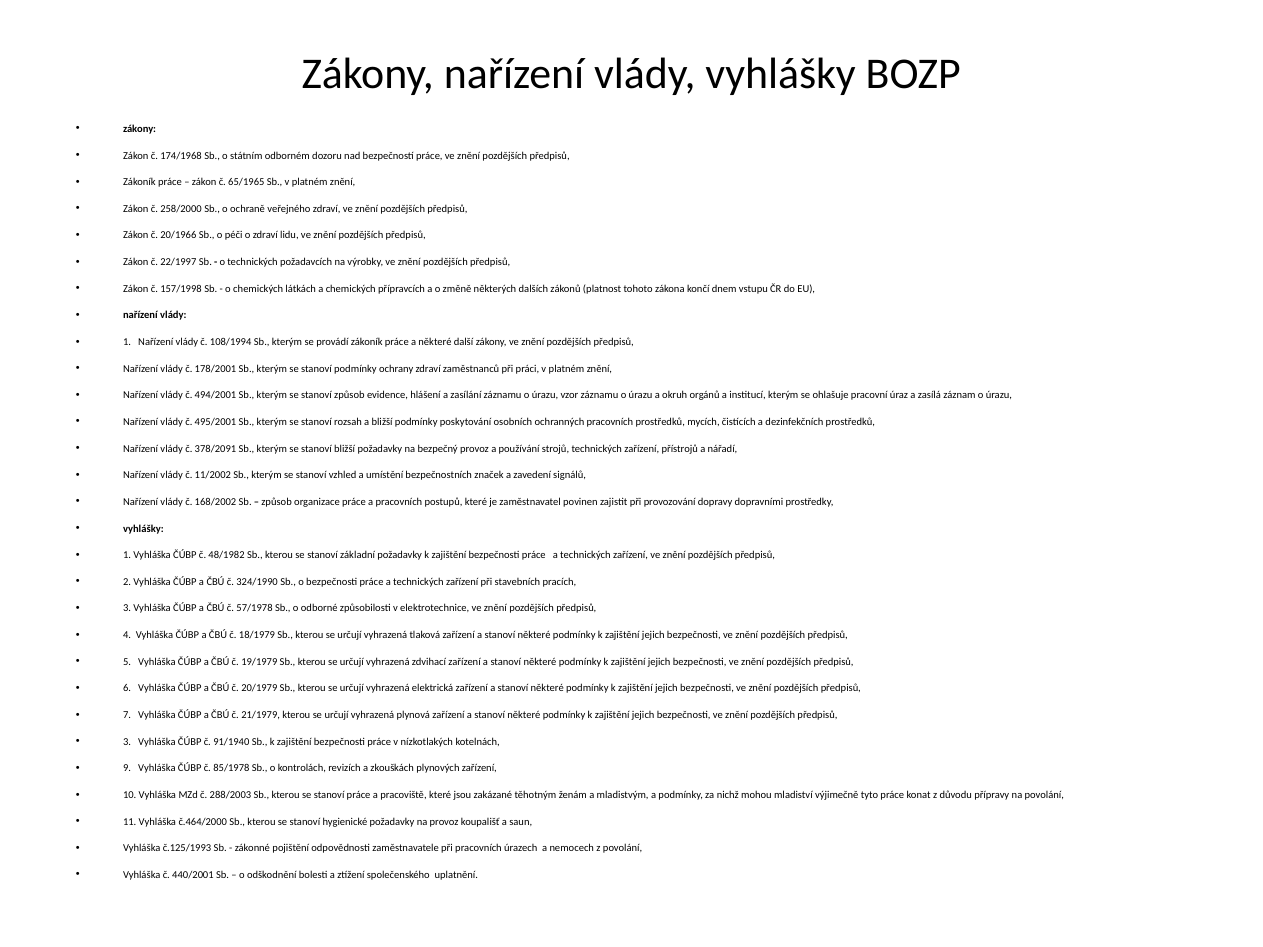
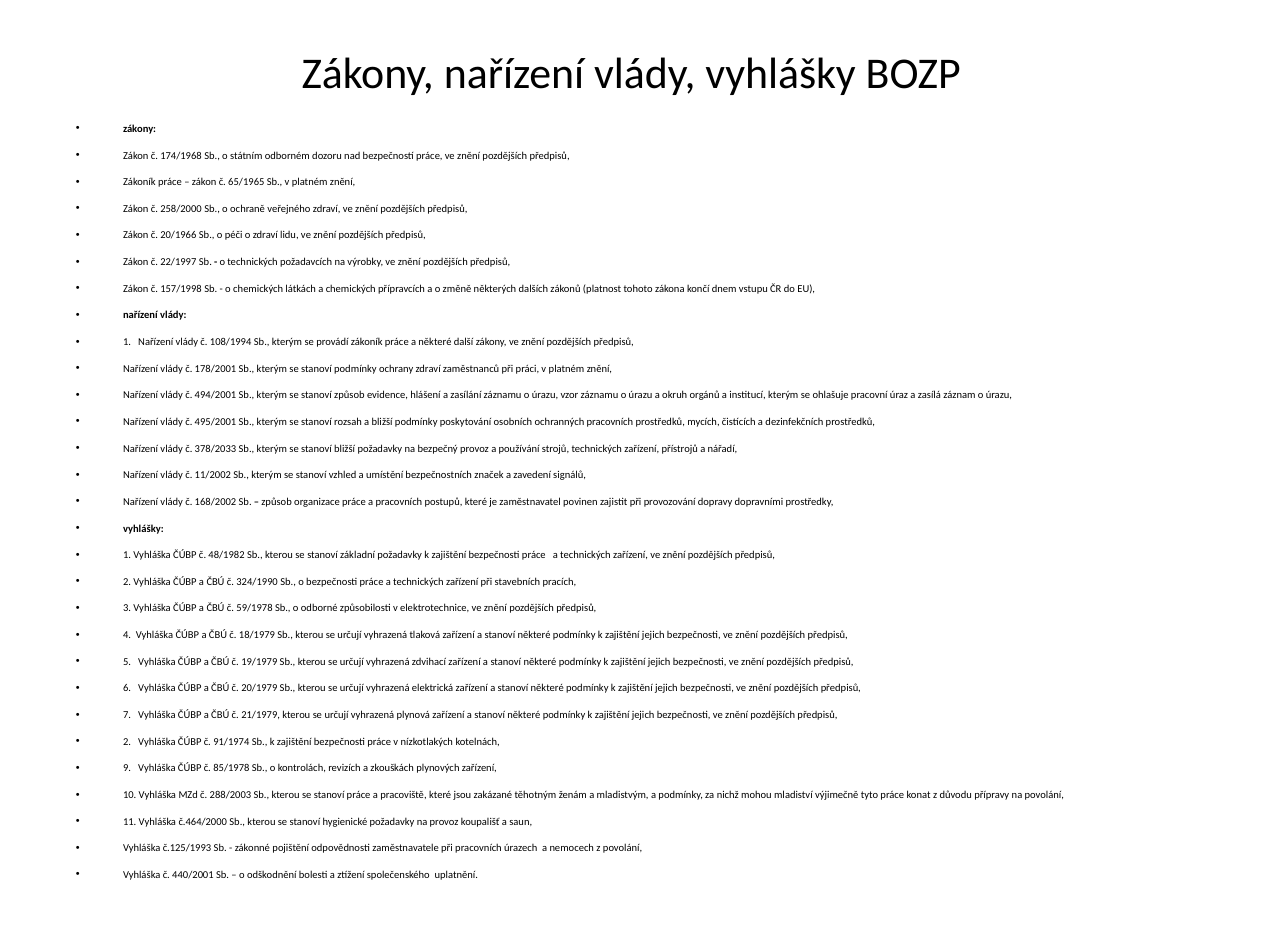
378/2091: 378/2091 -> 378/2033
57/1978: 57/1978 -> 59/1978
3 at (127, 742): 3 -> 2
91/1940: 91/1940 -> 91/1974
